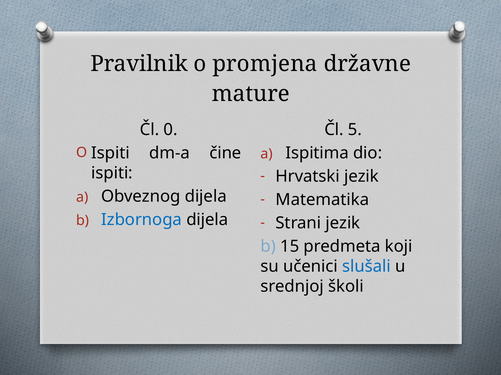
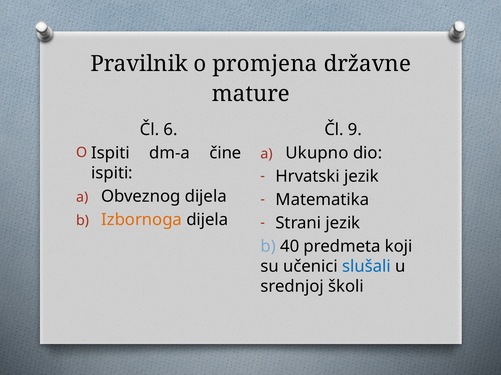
5: 5 -> 9
0: 0 -> 6
Ispitima: Ispitima -> Ukupno
Izbornoga colour: blue -> orange
15: 15 -> 40
